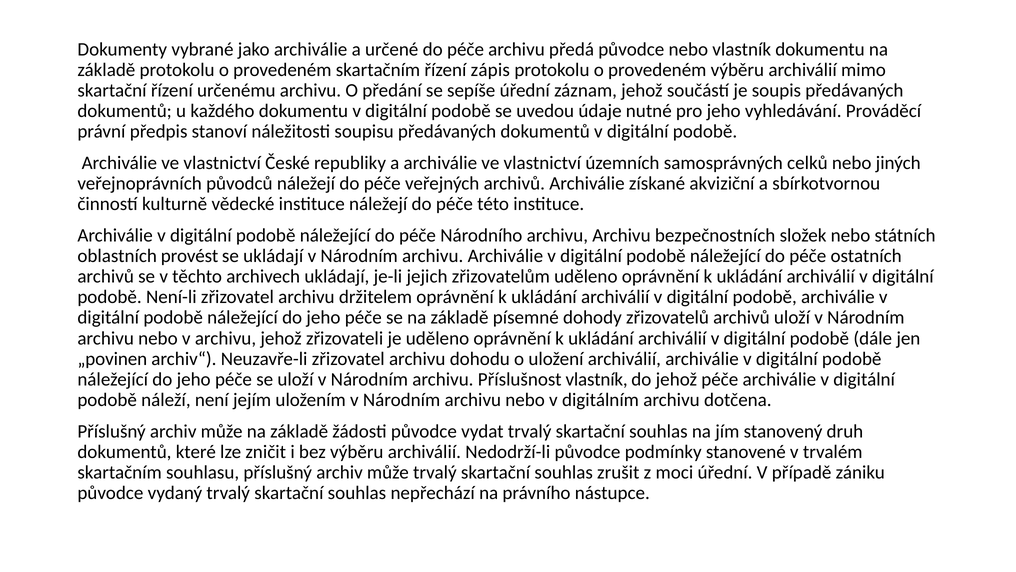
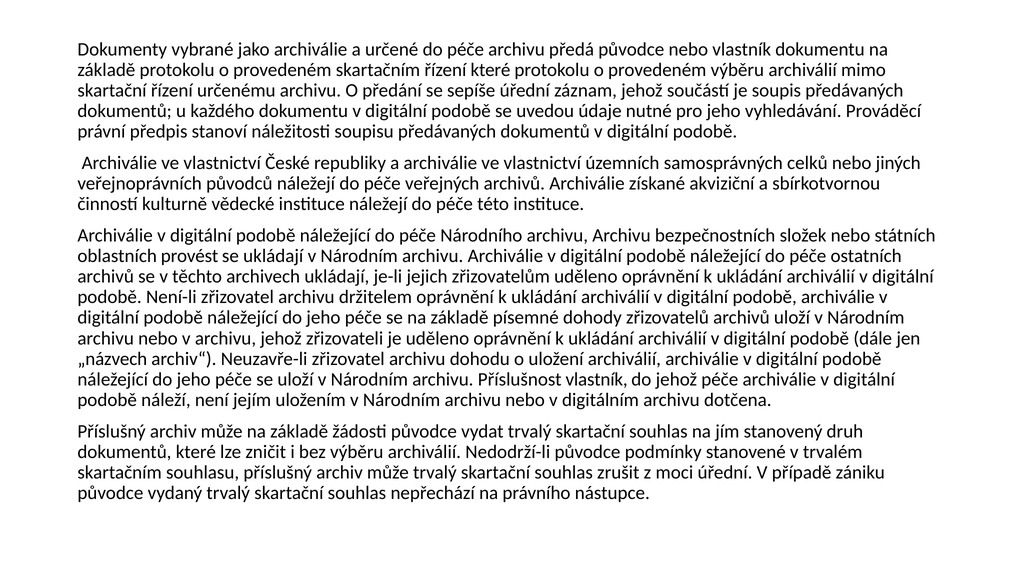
řízení zápis: zápis -> které
„povinen: „povinen -> „názvech
